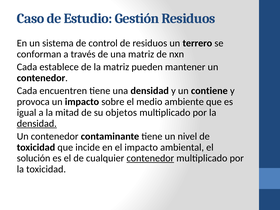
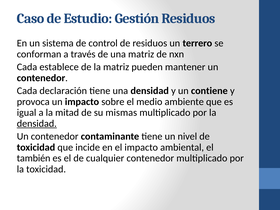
encuentren: encuentren -> declaración
objetos: objetos -> mismas
solución: solución -> también
contenedor at (150, 158) underline: present -> none
